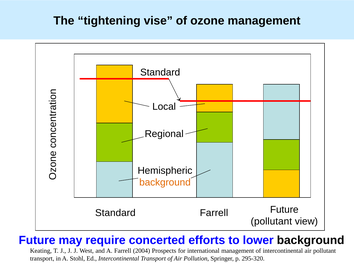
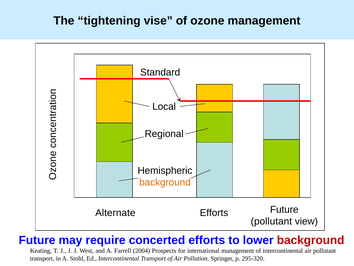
Standard at (115, 212): Standard -> Alternate
Farrell at (214, 212): Farrell -> Efforts
background at (311, 240) colour: black -> red
